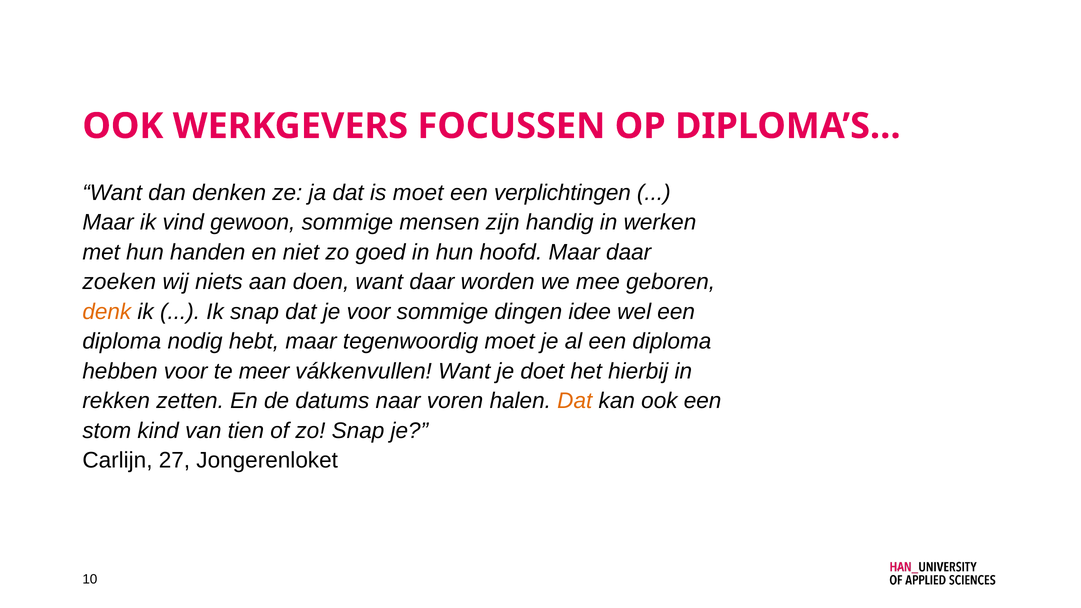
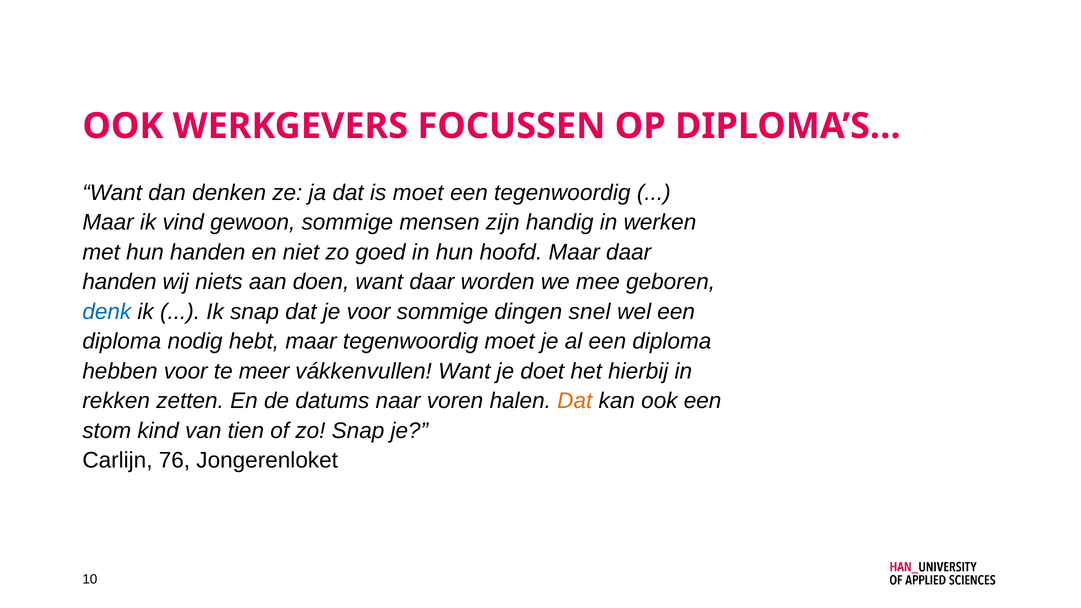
een verplichtingen: verplichtingen -> tegenwoordig
zoeken at (119, 282): zoeken -> handen
denk colour: orange -> blue
idee: idee -> snel
27: 27 -> 76
